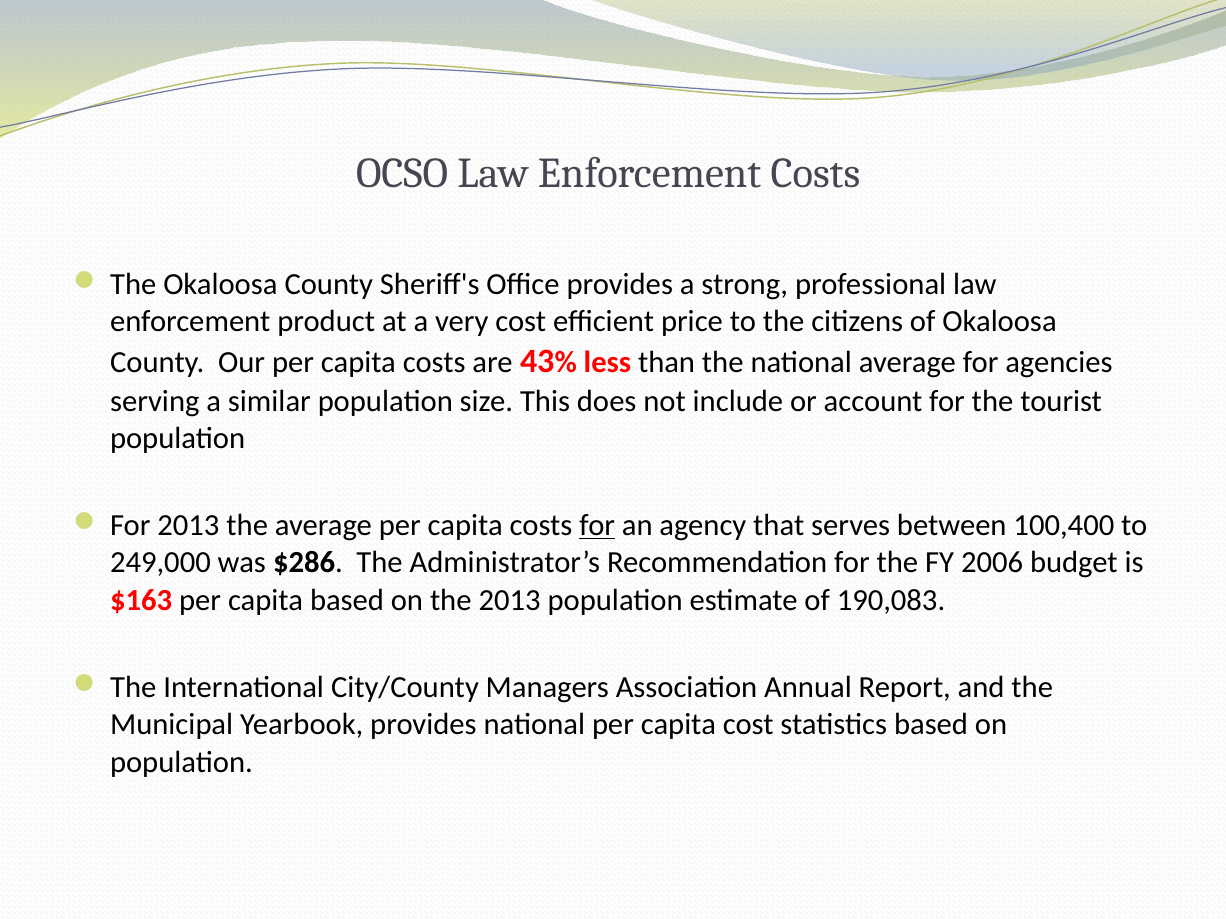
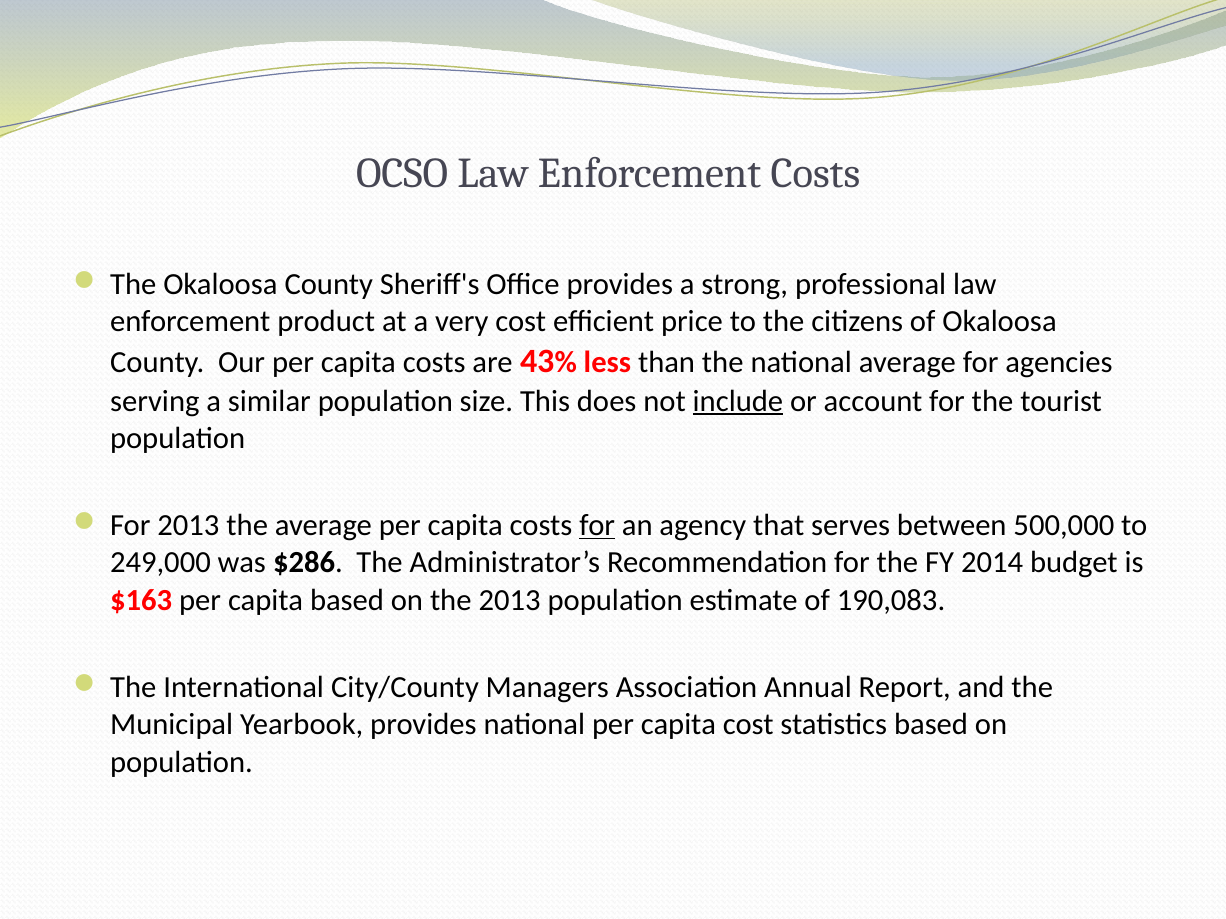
include underline: none -> present
100,400: 100,400 -> 500,000
2006: 2006 -> 2014
